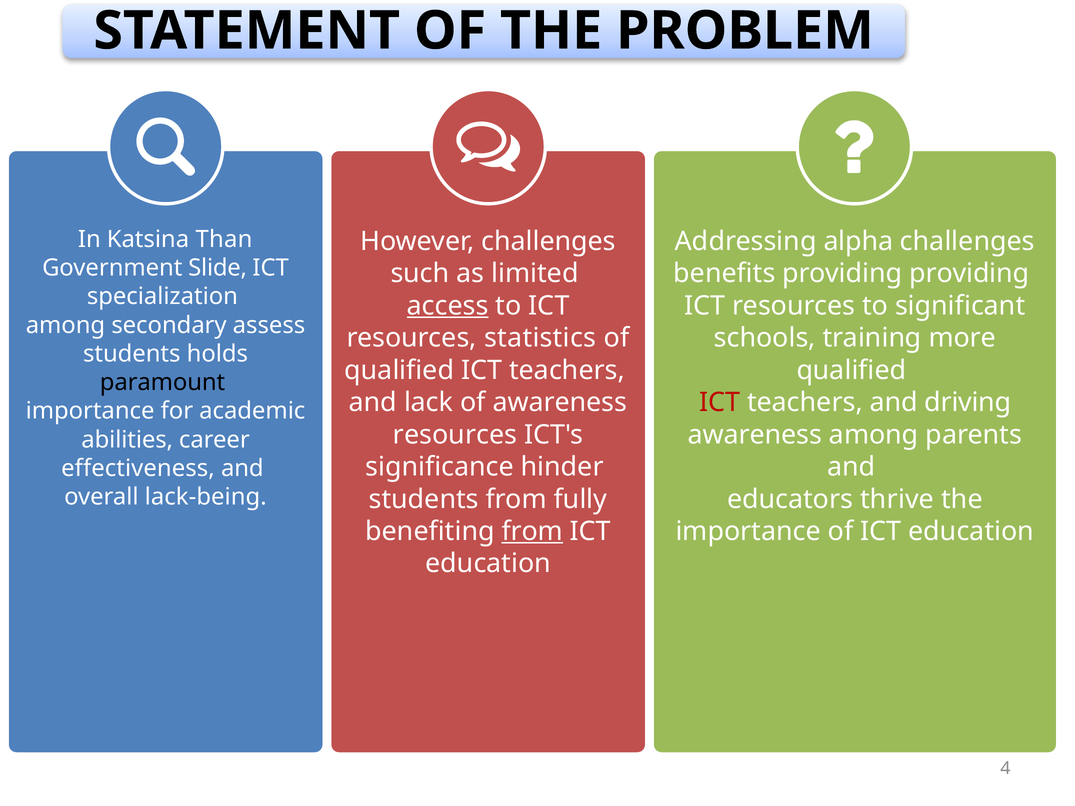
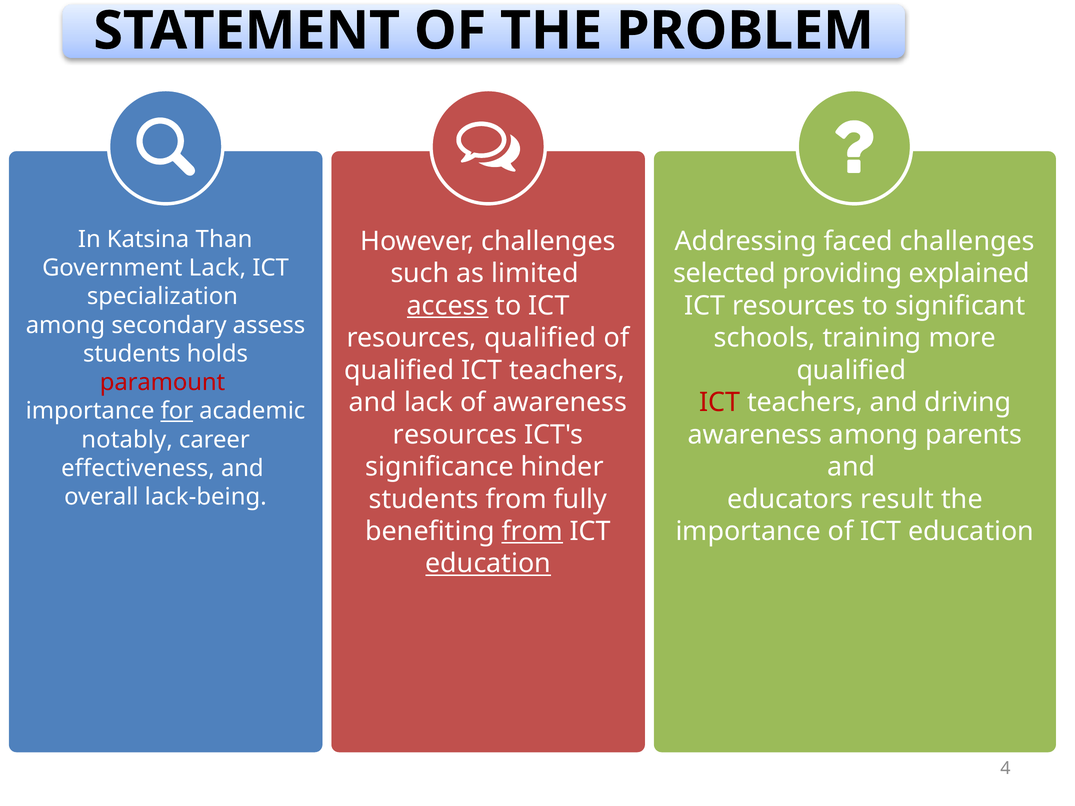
alpha: alpha -> faced
Government Slide: Slide -> Lack
benefits: benefits -> selected
providing providing: providing -> explained
resources statistics: statistics -> qualified
paramount colour: black -> red
for underline: none -> present
abilities: abilities -> notably
thrive: thrive -> result
education at (488, 564) underline: none -> present
